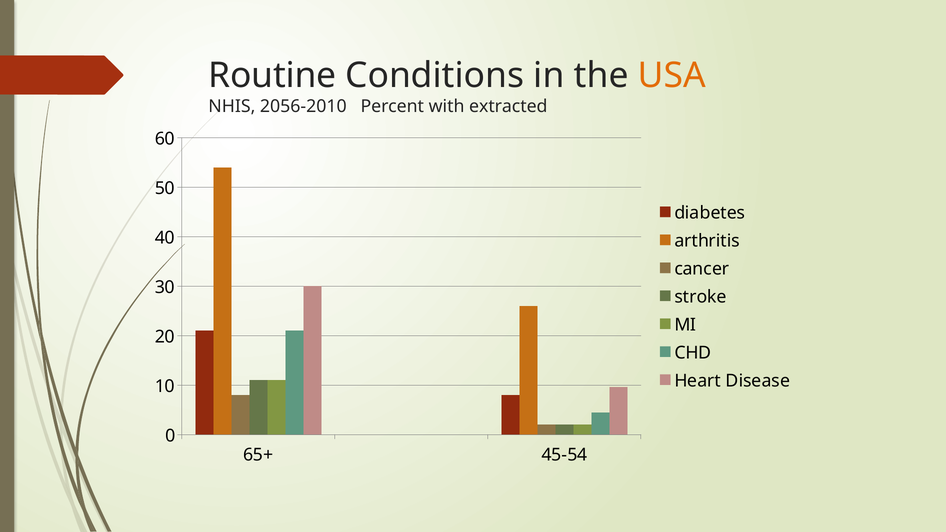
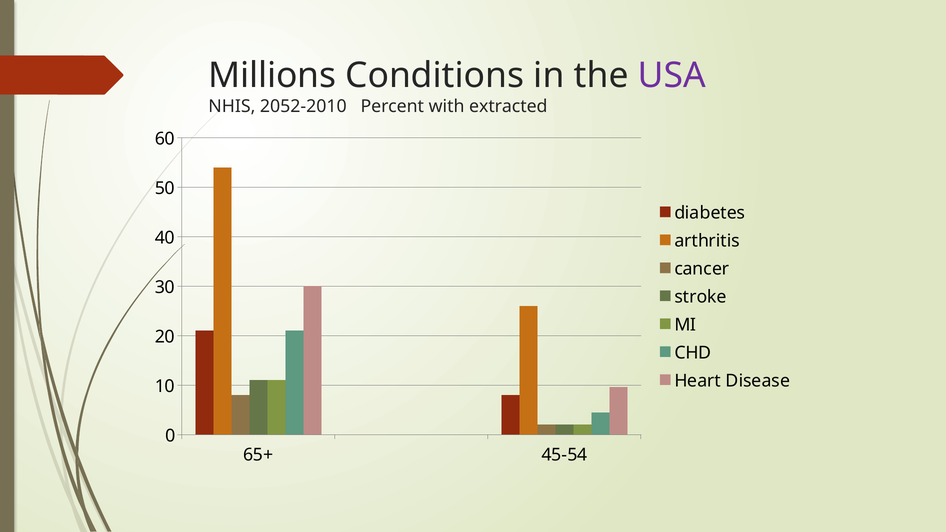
Routine: Routine -> Millions
USA colour: orange -> purple
2056-2010: 2056-2010 -> 2052-2010
